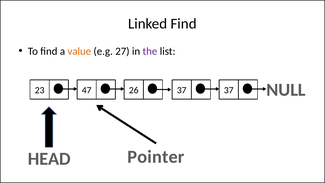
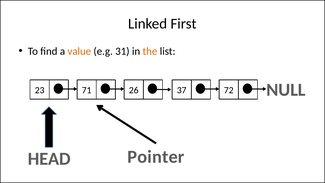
Linked Find: Find -> First
27: 27 -> 31
the colour: purple -> orange
47: 47 -> 71
37 37: 37 -> 72
